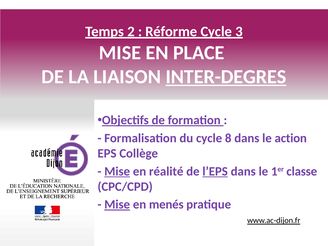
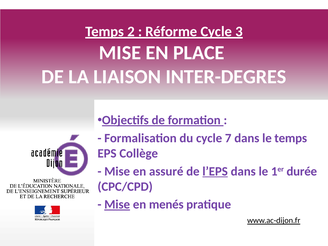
INTER-DEGRES underline: present -> none
8: 8 -> 7
le action: action -> temps
Mise at (117, 171) underline: present -> none
réalité: réalité -> assuré
classe: classe -> durée
